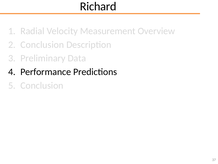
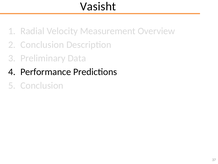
Richard: Richard -> Vasisht
